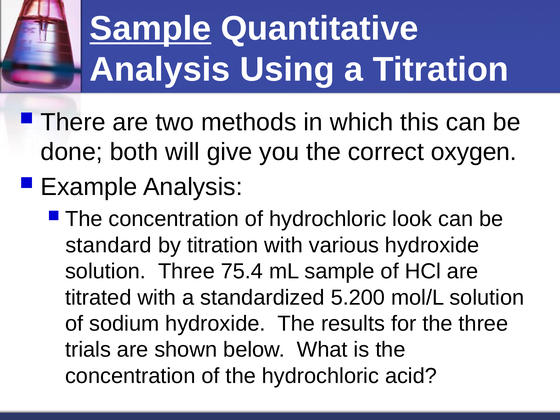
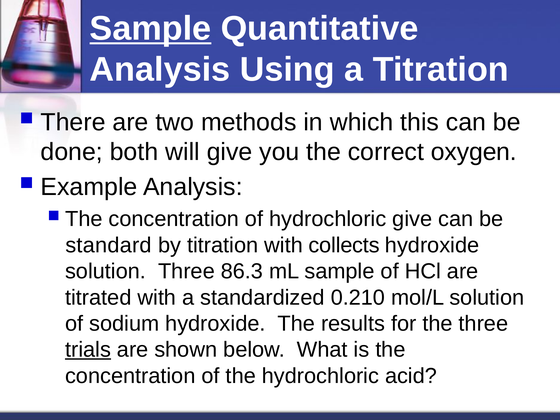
hydrochloric look: look -> give
various: various -> collects
75.4: 75.4 -> 86.3
5.200: 5.200 -> 0.210
trials underline: none -> present
